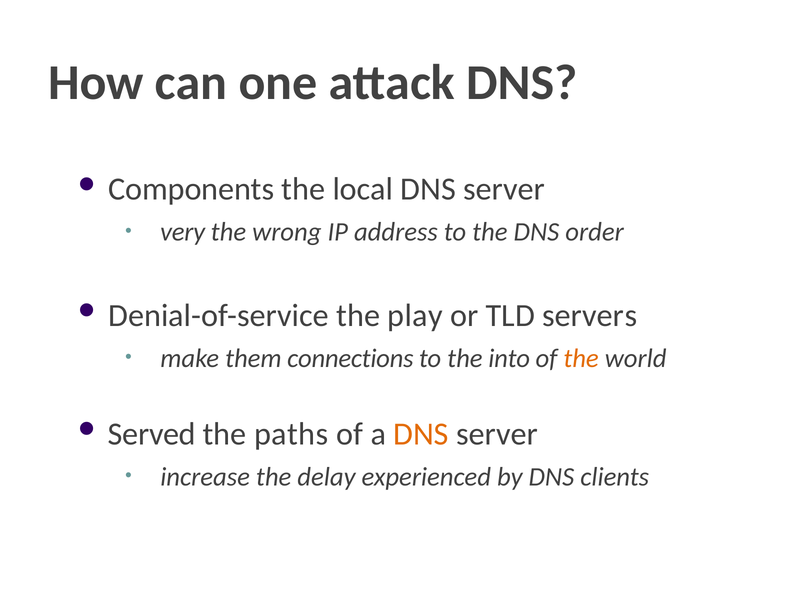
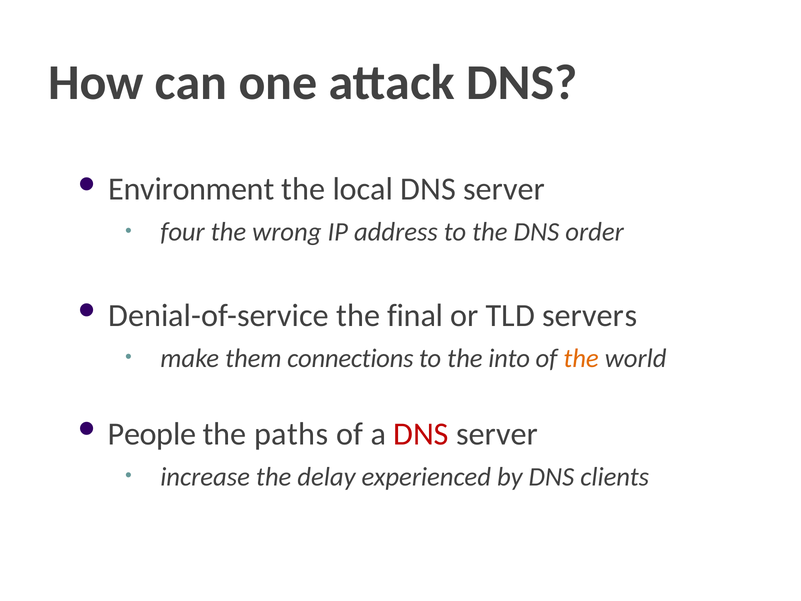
Components: Components -> Environment
very: very -> four
play: play -> final
Served: Served -> People
DNS at (421, 434) colour: orange -> red
